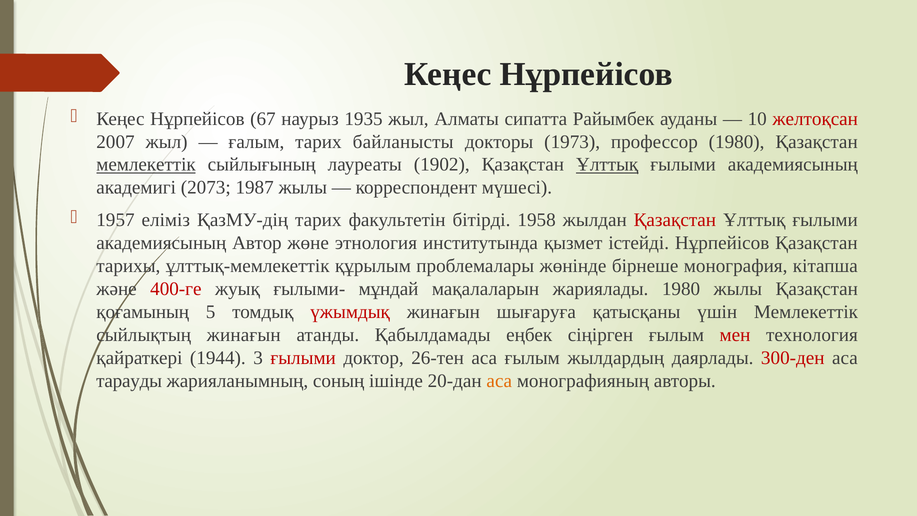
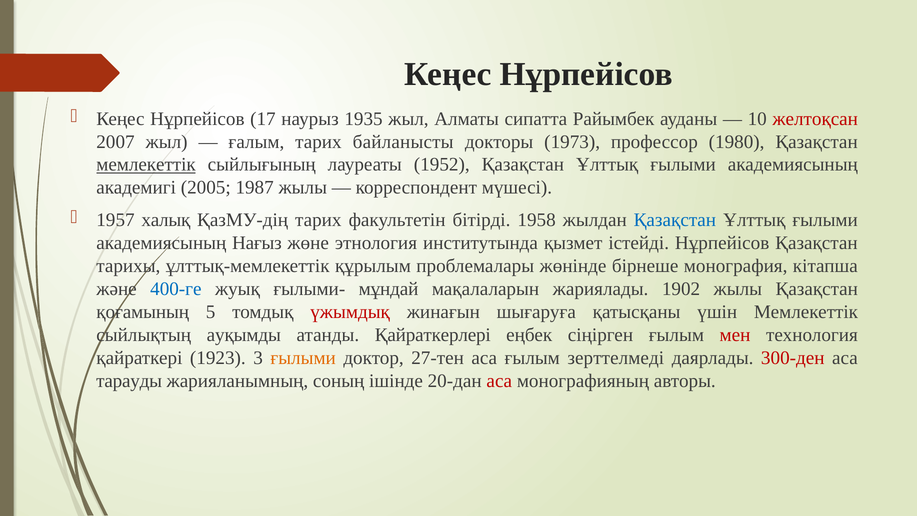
67: 67 -> 17
1902: 1902 -> 1952
Ұлттық at (607, 165) underline: present -> none
2073: 2073 -> 2005
еліміз: еліміз -> халық
Қазақстан at (675, 220) colour: red -> blue
Автор: Автор -> Нағыз
400-ге colour: red -> blue
жариялады 1980: 1980 -> 1902
сыйлықтың жинағын: жинағын -> ауқымды
Қабылдамады: Қабылдамады -> Қайраткерлері
1944: 1944 -> 1923
ғылыми at (303, 358) colour: red -> orange
26-тен: 26-тен -> 27-тен
жылдардың: жылдардың -> зерттелмеді
аса at (499, 381) colour: orange -> red
